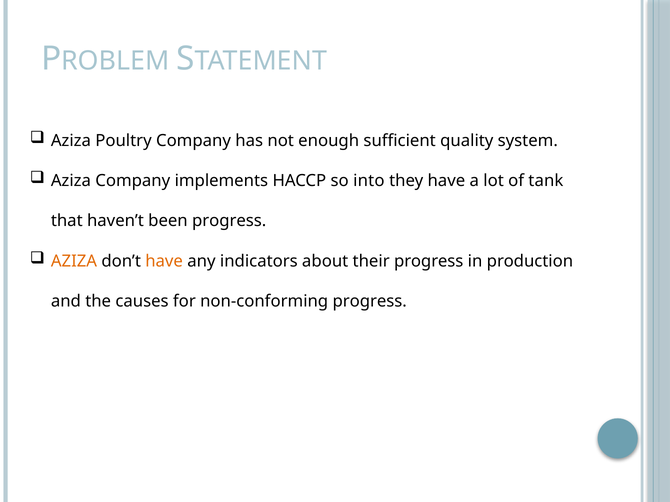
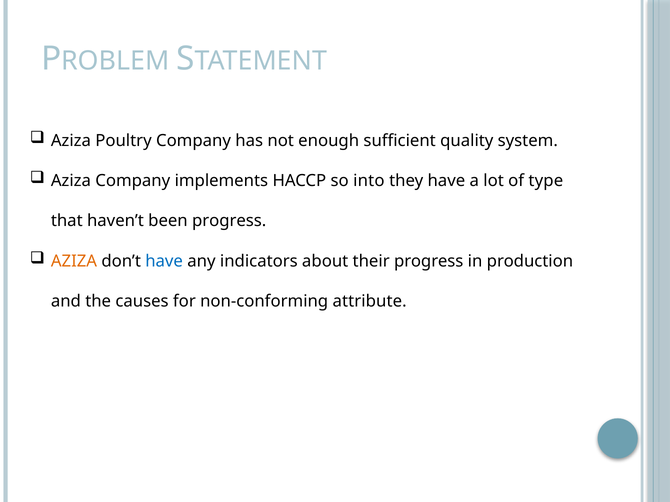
tank: tank -> type
have at (164, 261) colour: orange -> blue
non-conforming progress: progress -> attribute
